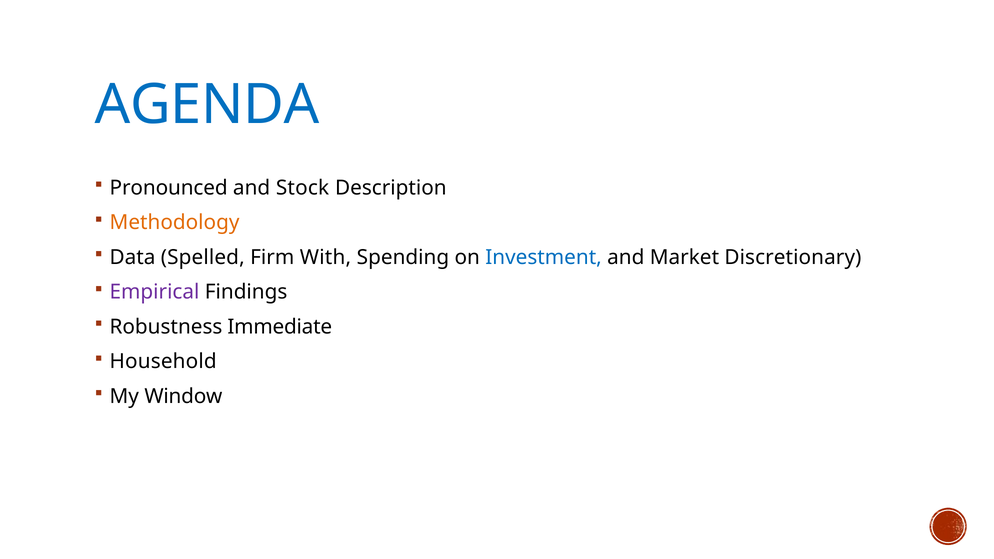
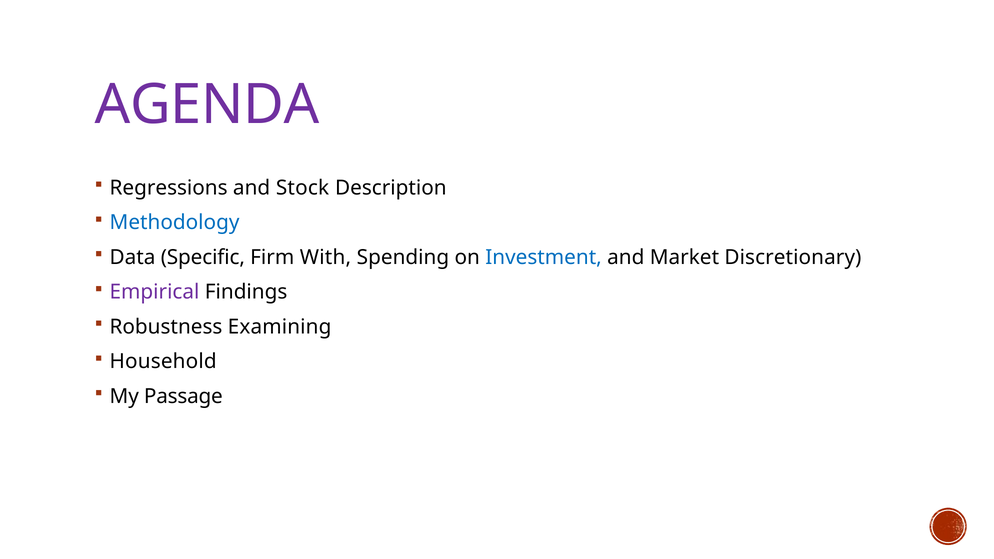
AGENDA colour: blue -> purple
Pronounced: Pronounced -> Regressions
Methodology colour: orange -> blue
Spelled: Spelled -> Specific
Immediate: Immediate -> Examining
Window: Window -> Passage
